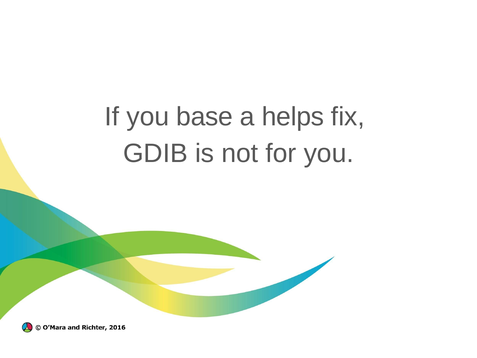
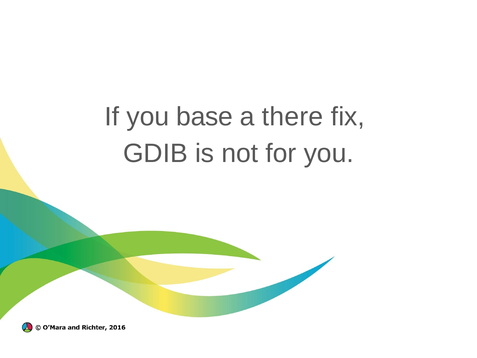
helps: helps -> there
